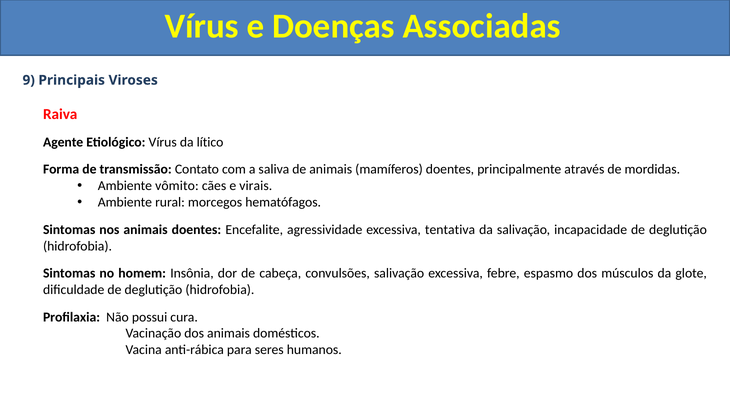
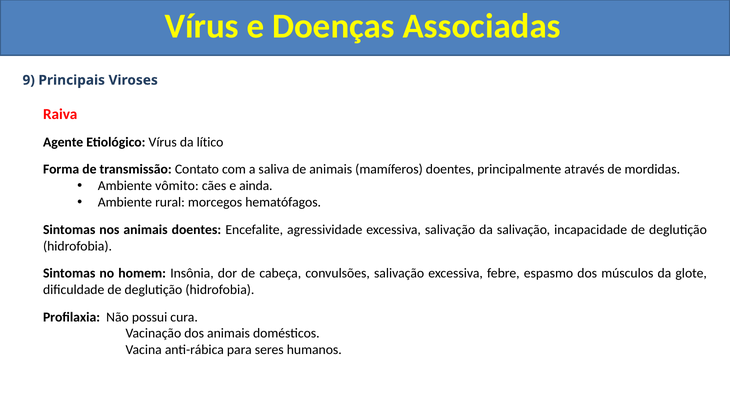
virais: virais -> ainda
excessiva tentativa: tentativa -> salivação
